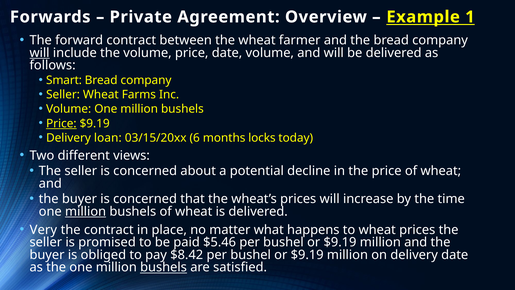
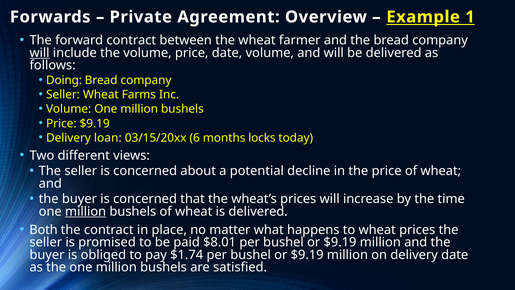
Smart: Smart -> Doing
Price at (61, 123) underline: present -> none
Very: Very -> Both
$5.46: $5.46 -> $8.01
$8.42: $8.42 -> $1.74
bushels at (164, 267) underline: present -> none
